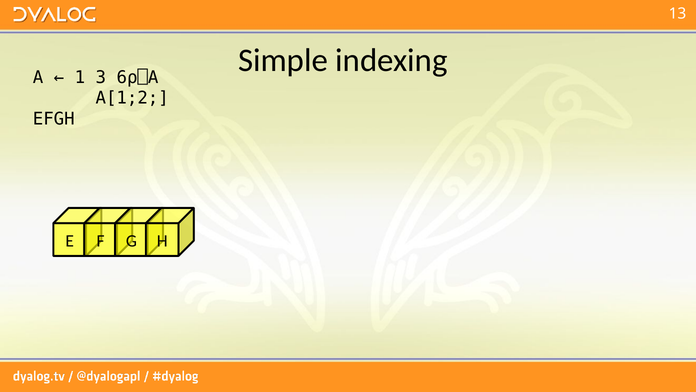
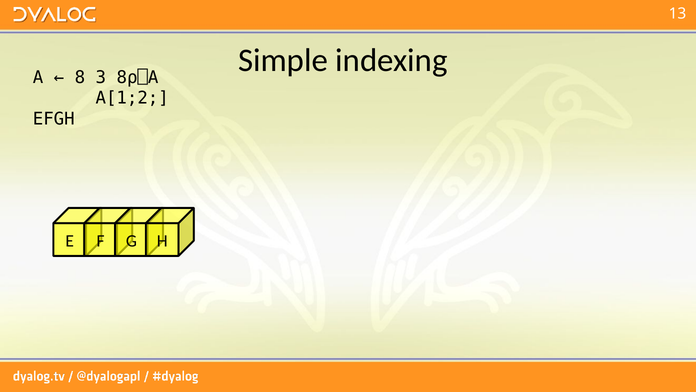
1: 1 -> 8
6⍴⎕A: 6⍴⎕A -> 8⍴⎕A
